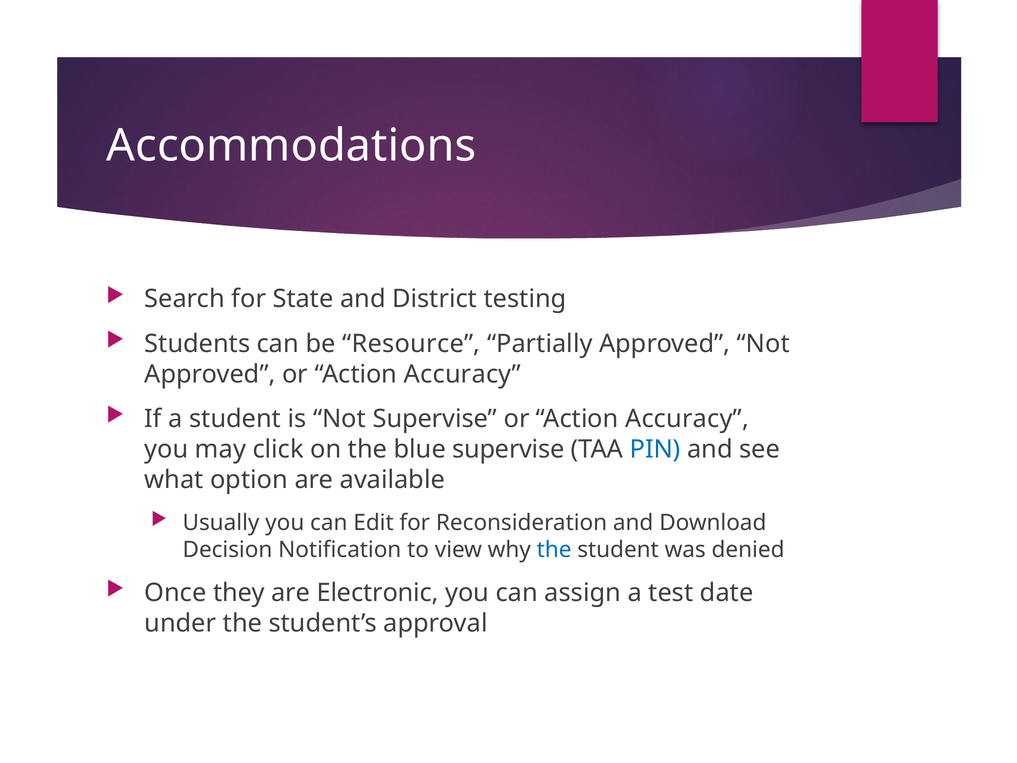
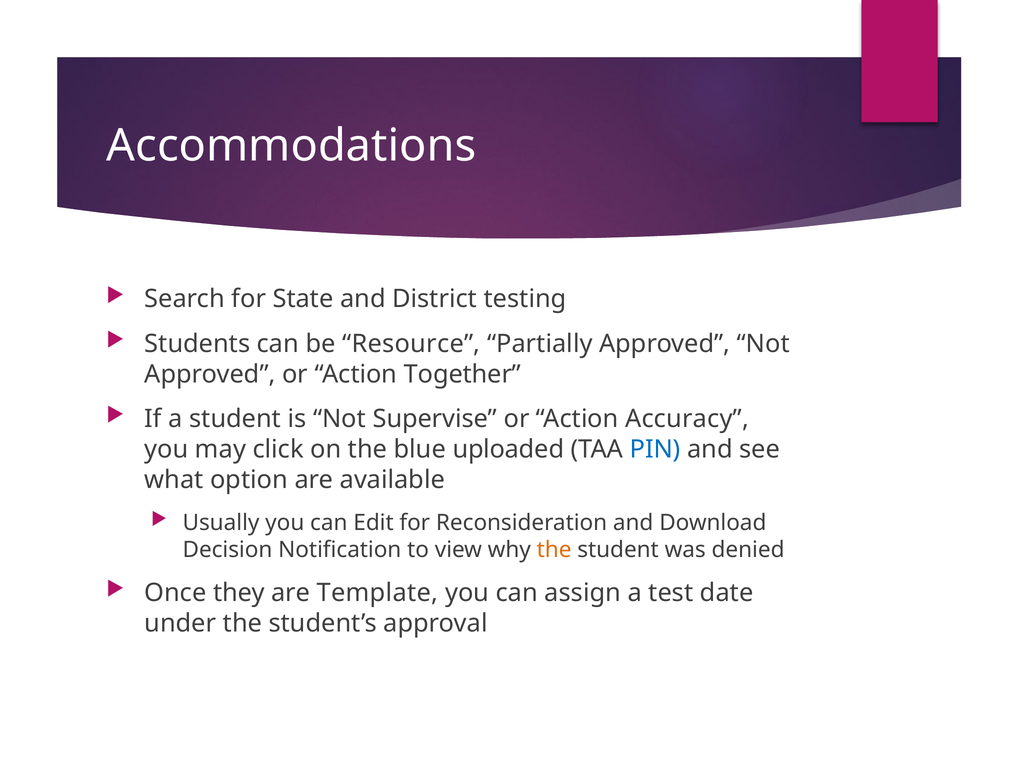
Approved or Action Accuracy: Accuracy -> Together
blue supervise: supervise -> uploaded
the at (554, 550) colour: blue -> orange
Electronic: Electronic -> Template
